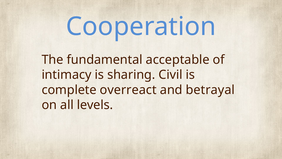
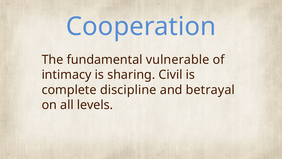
acceptable: acceptable -> vulnerable
overreact: overreact -> discipline
